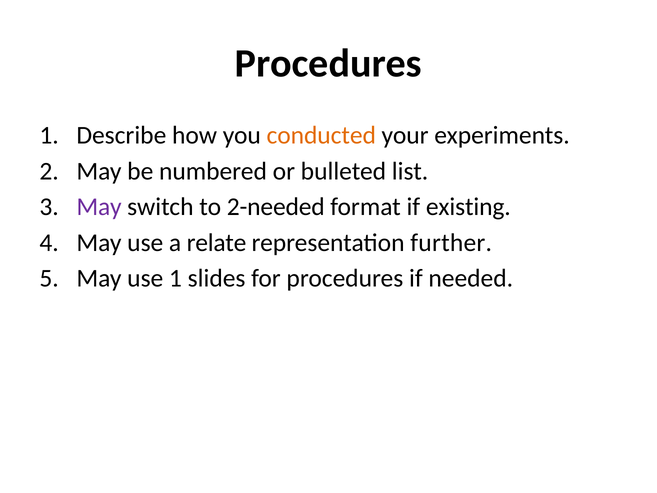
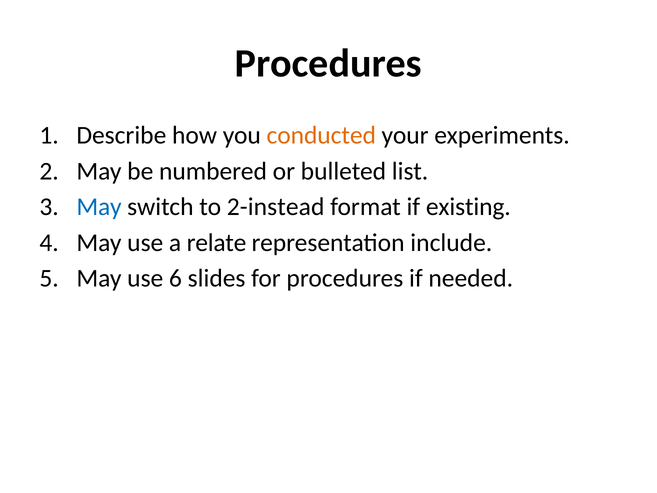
May at (99, 207) colour: purple -> blue
2-needed: 2-needed -> 2-instead
further: further -> include
use 1: 1 -> 6
